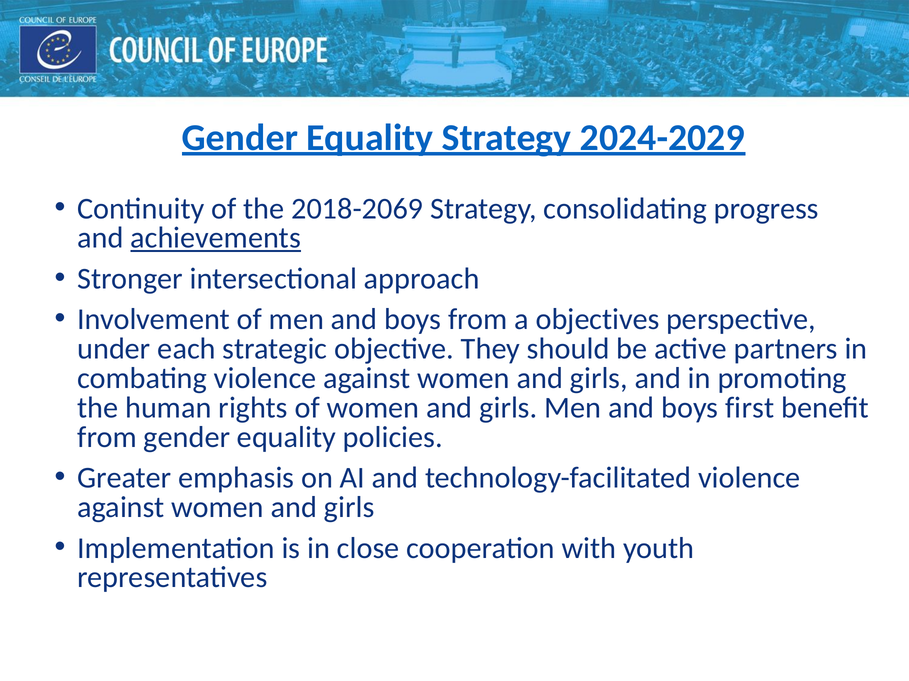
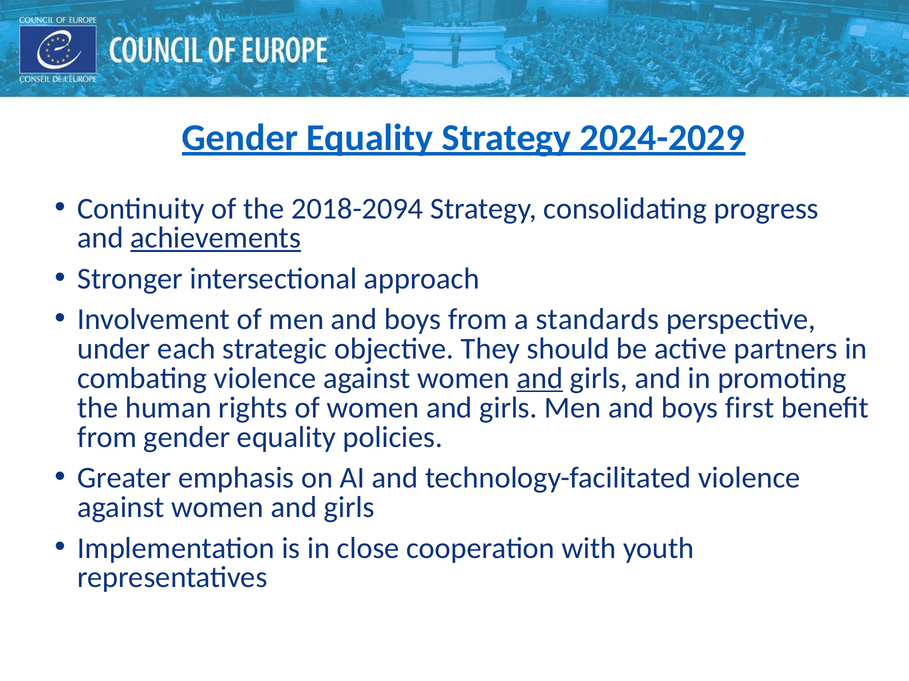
2018-2069: 2018-2069 -> 2018-2094
objectives: objectives -> standards
and at (540, 379) underline: none -> present
